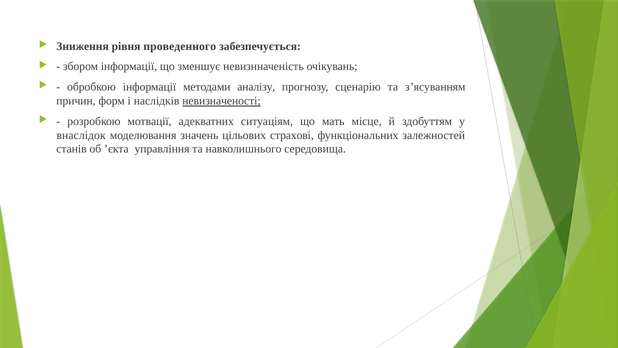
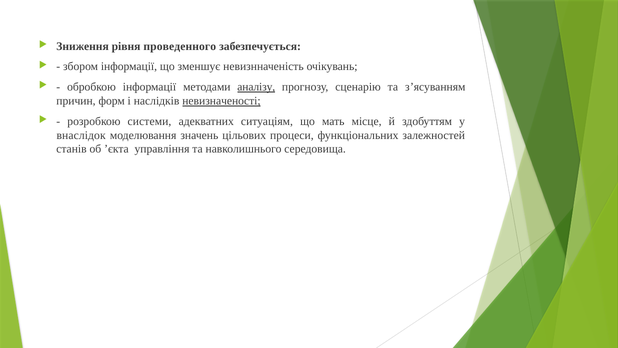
аналізу underline: none -> present
мотвації: мотвації -> системи
страхові: страхові -> процеси
